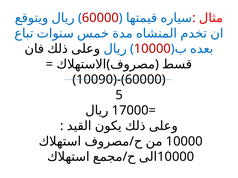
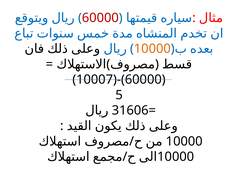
10000 at (152, 49) colour: red -> orange
10090: 10090 -> 10007
17000: 17000 -> 31606
